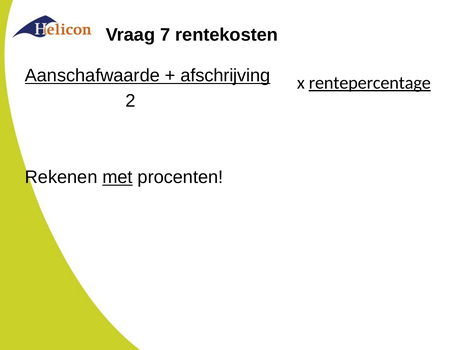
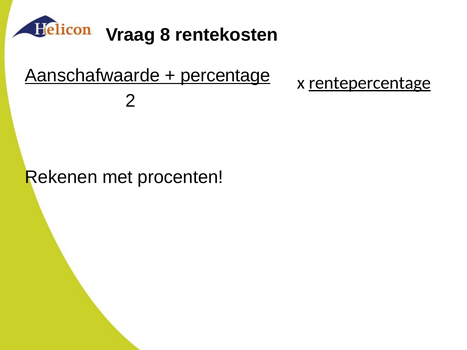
7: 7 -> 8
afschrijving: afschrijving -> percentage
met underline: present -> none
